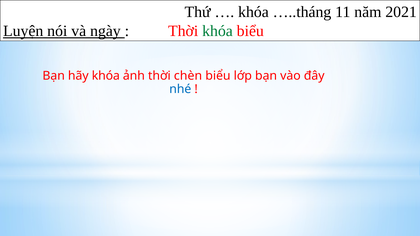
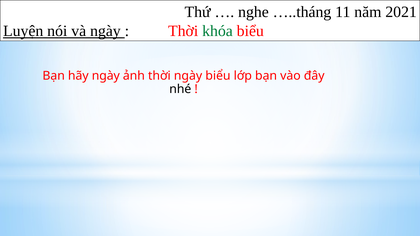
khóa at (253, 12): khóa -> nghe
hãy khóa: khóa -> ngày
thời chèn: chèn -> ngày
nhé colour: blue -> black
